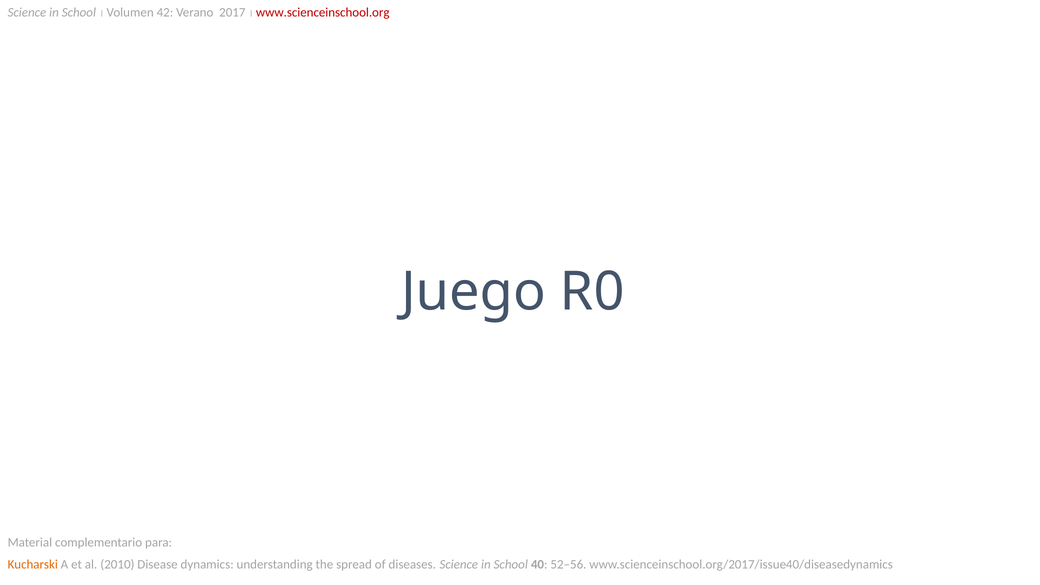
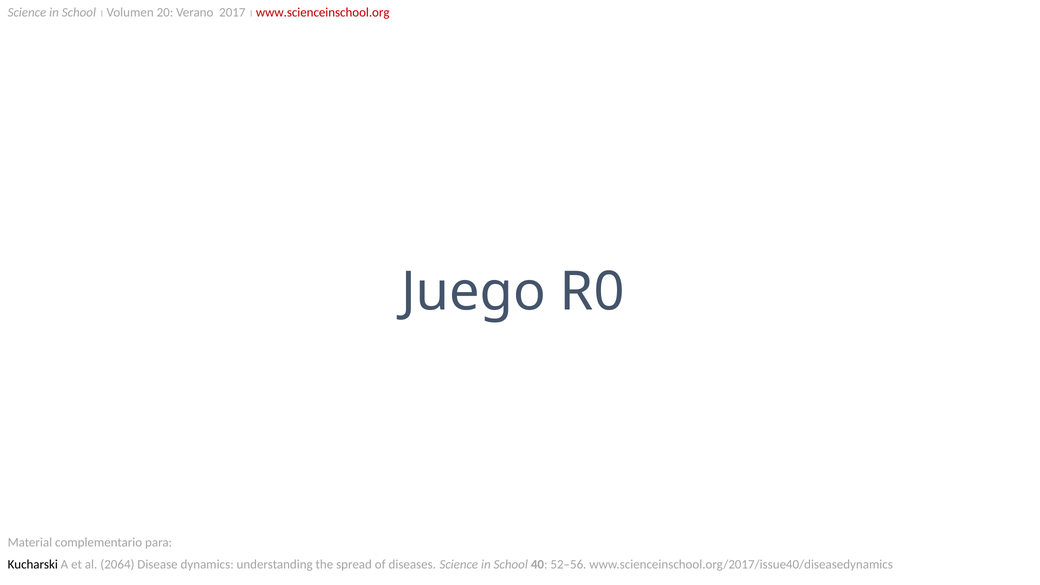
42: 42 -> 20
Kucharski colour: orange -> black
2010: 2010 -> 2064
